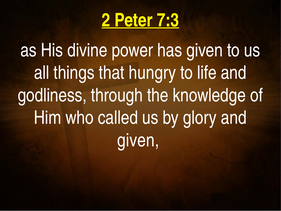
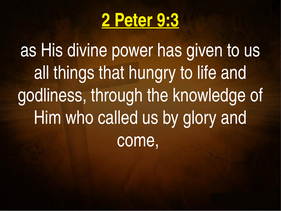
7:3: 7:3 -> 9:3
given at (138, 140): given -> come
